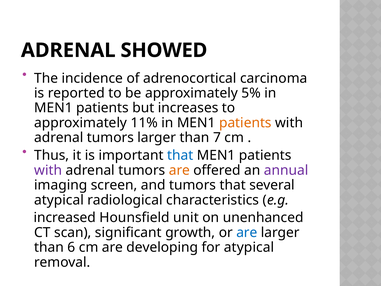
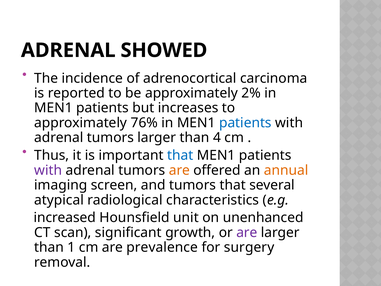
5%: 5% -> 2%
11%: 11% -> 76%
patients at (245, 123) colour: orange -> blue
7: 7 -> 4
annual colour: purple -> orange
are at (247, 232) colour: blue -> purple
6: 6 -> 1
developing: developing -> prevalence
for atypical: atypical -> surgery
